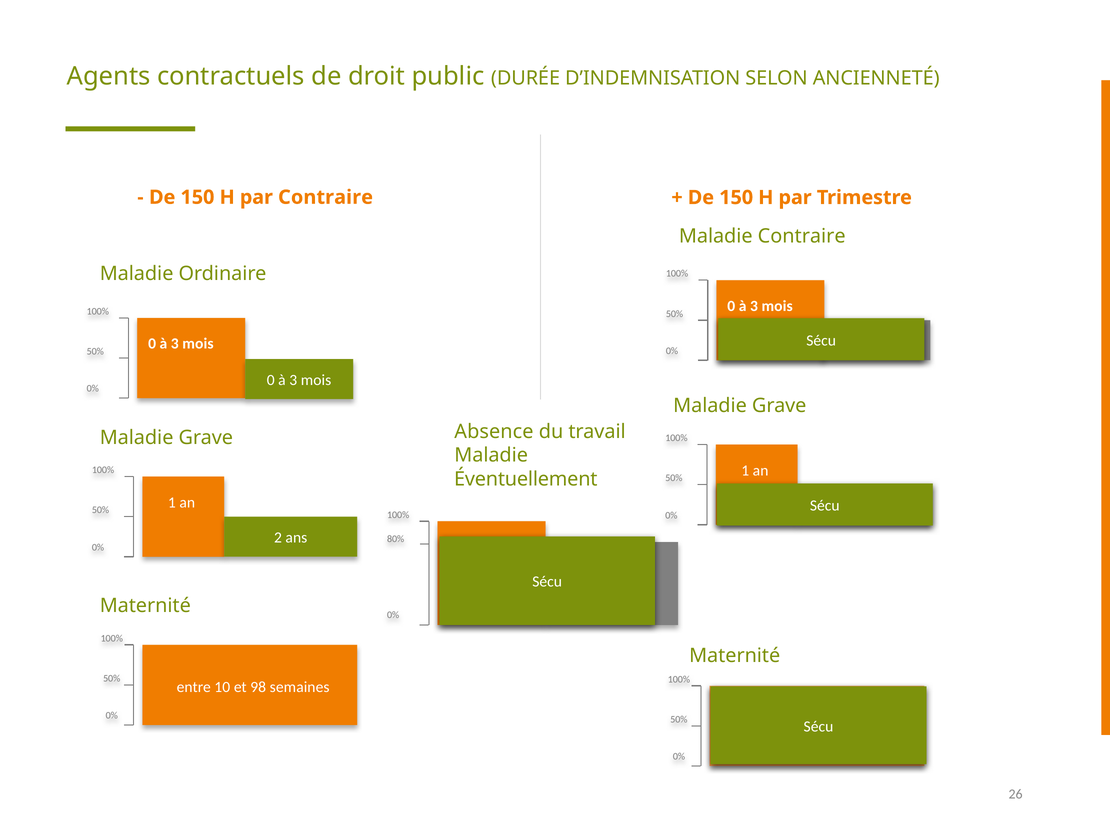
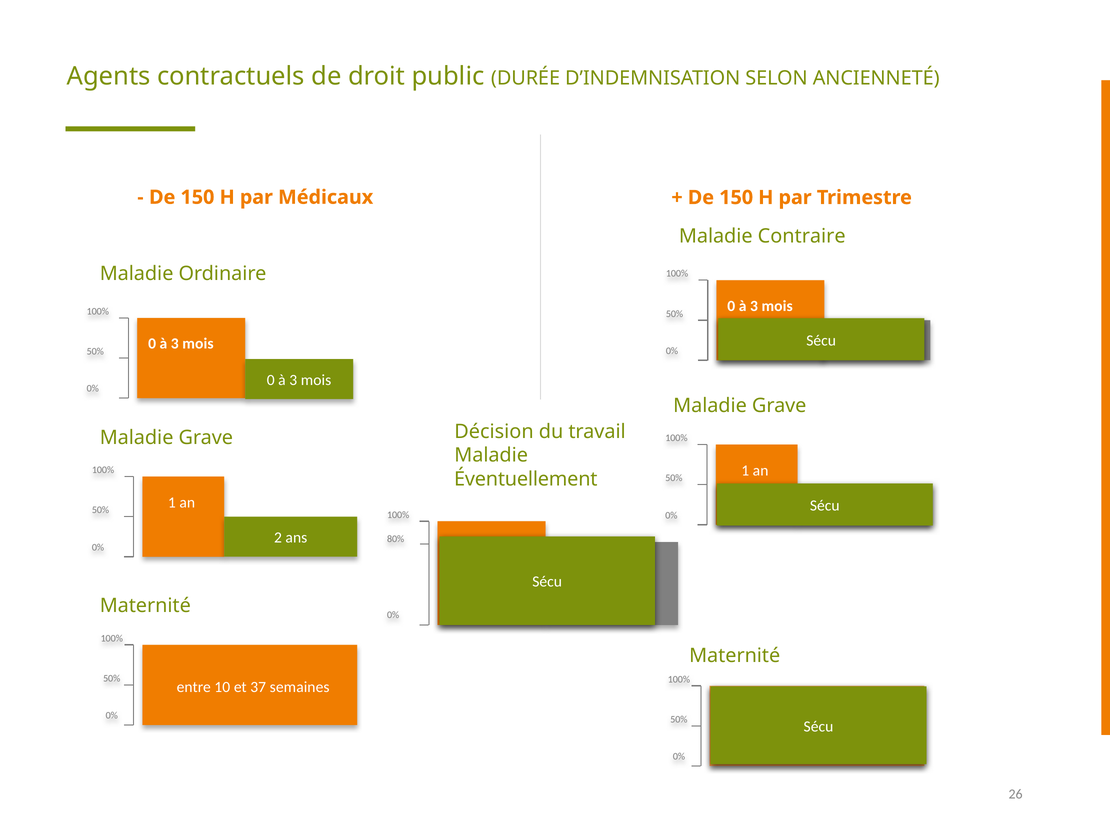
par Contraire: Contraire -> Médicaux
Absence: Absence -> Décision
98: 98 -> 37
